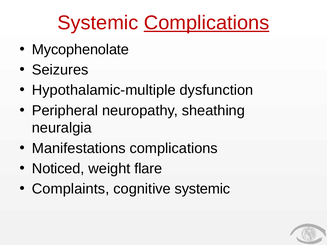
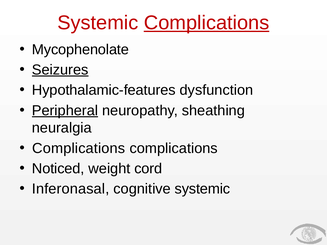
Seizures underline: none -> present
Hypothalamic-multiple: Hypothalamic-multiple -> Hypothalamic-features
Peripheral underline: none -> present
Manifestations at (79, 148): Manifestations -> Complications
flare: flare -> cord
Complaints: Complaints -> Inferonasal
